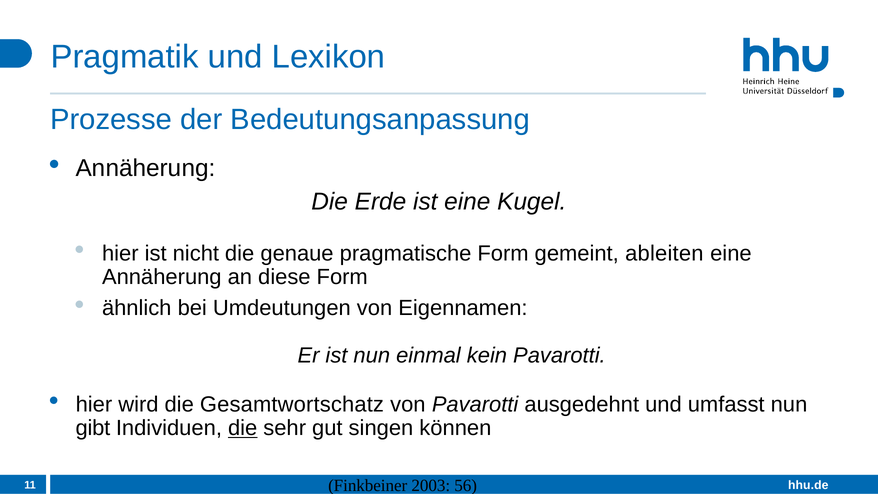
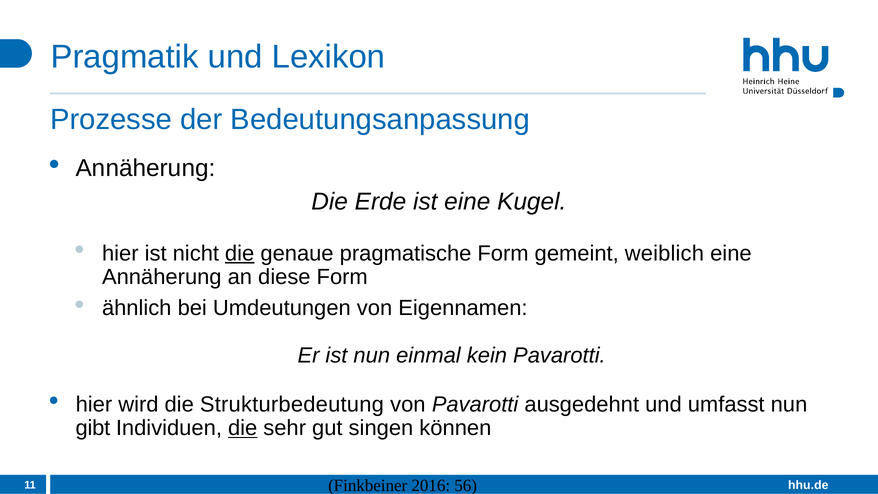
die at (240, 254) underline: none -> present
ableiten: ableiten -> weiblich
Gesamtwortschatz: Gesamtwortschatz -> Strukturbedeutung
2003: 2003 -> 2016
